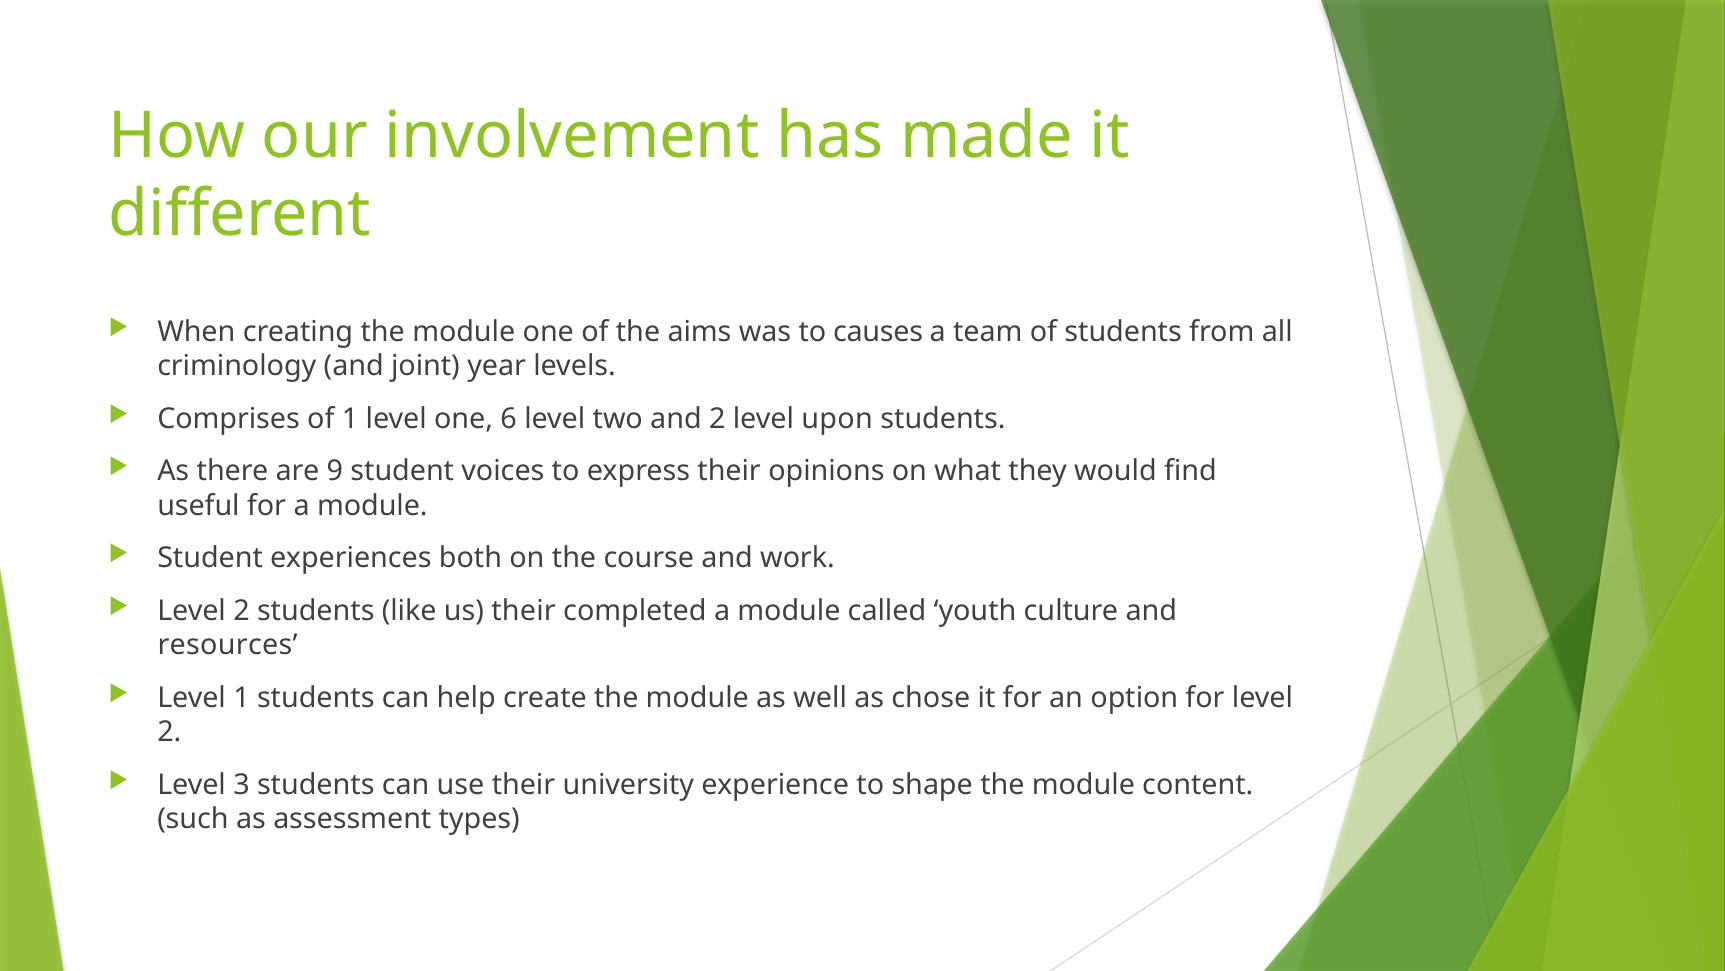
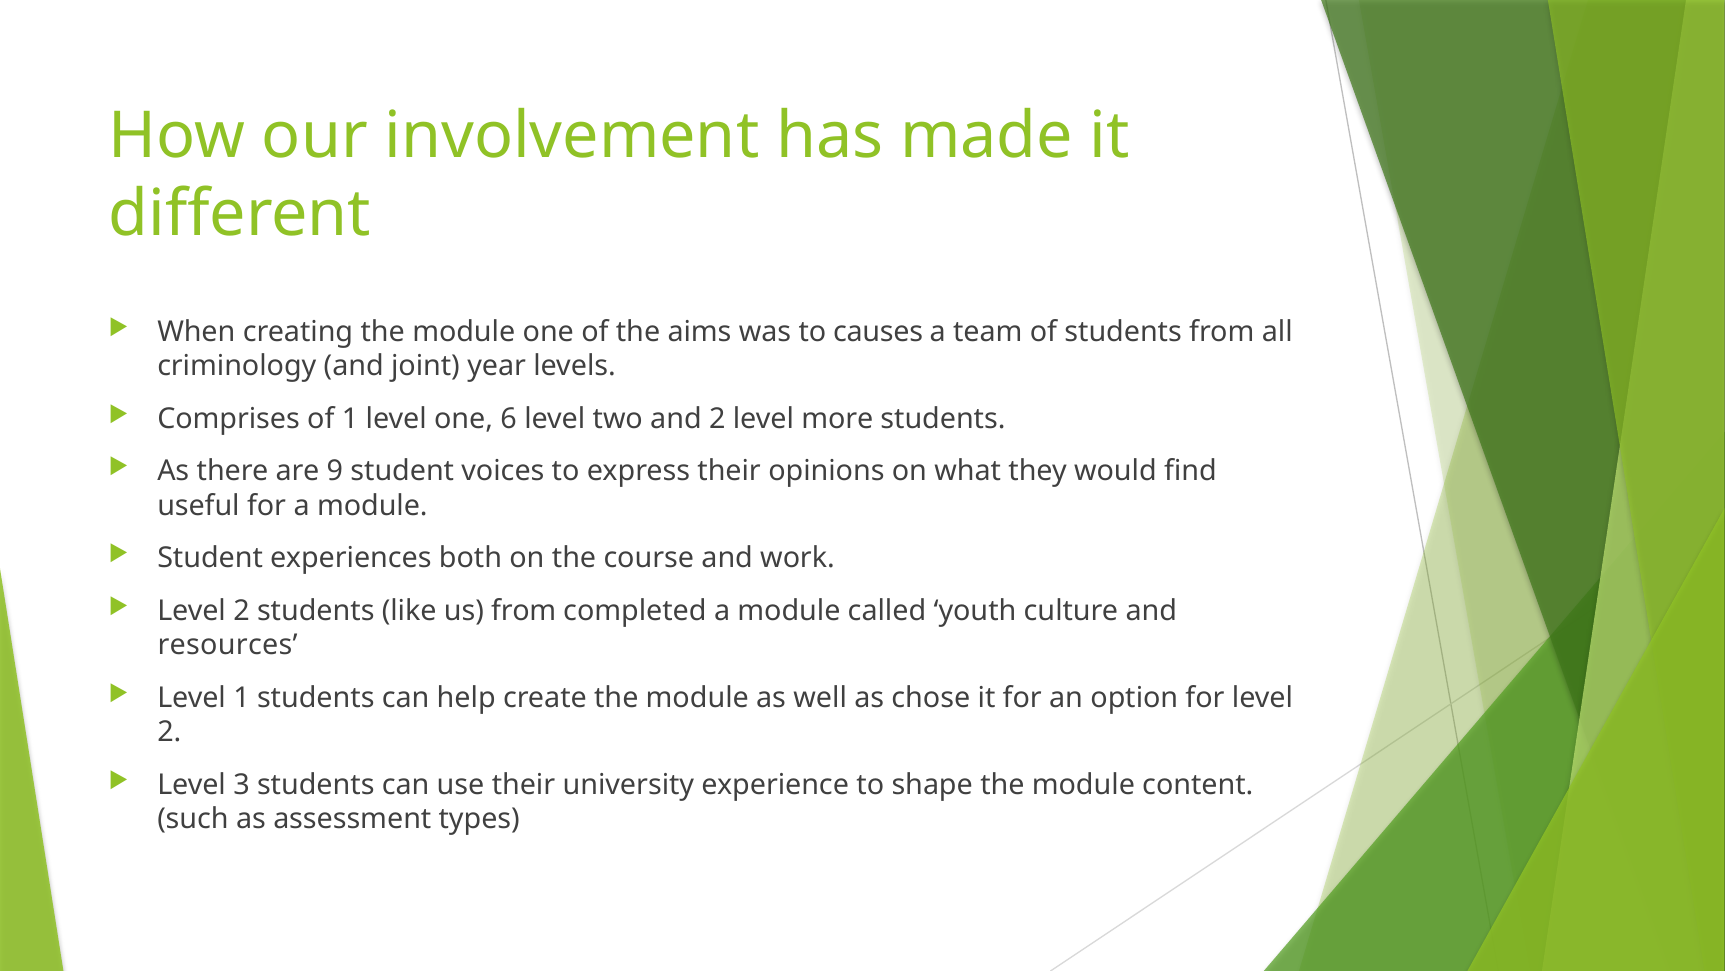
upon: upon -> more
us their: their -> from
